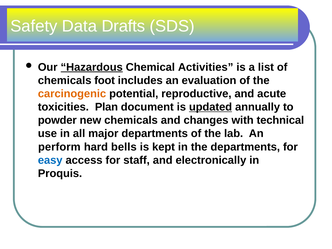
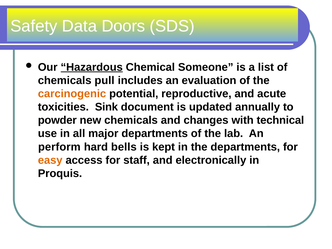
Drafts: Drafts -> Doors
Activities: Activities -> Someone
foot: foot -> pull
Plan: Plan -> Sink
updated underline: present -> none
easy colour: blue -> orange
